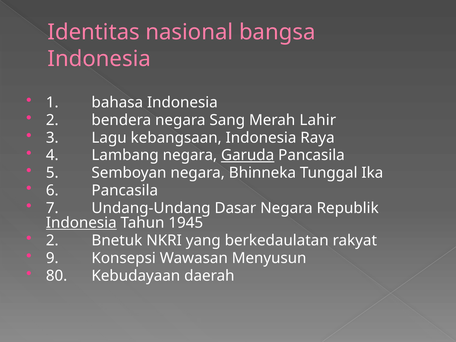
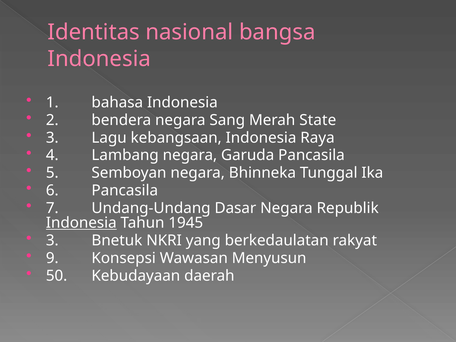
Lahir: Lahir -> State
Garuda underline: present -> none
2 at (52, 240): 2 -> 3
80: 80 -> 50
